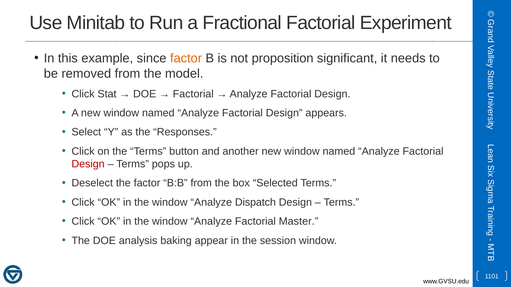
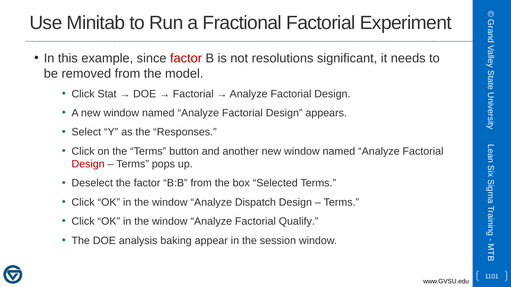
factor at (186, 58) colour: orange -> red
proposition: proposition -> resolutions
Master: Master -> Qualify
